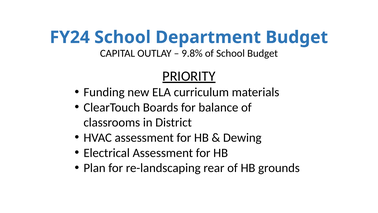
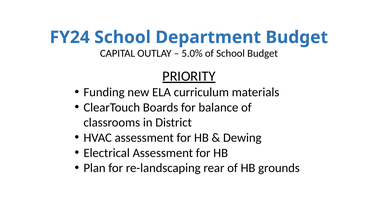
9.8%: 9.8% -> 5.0%
